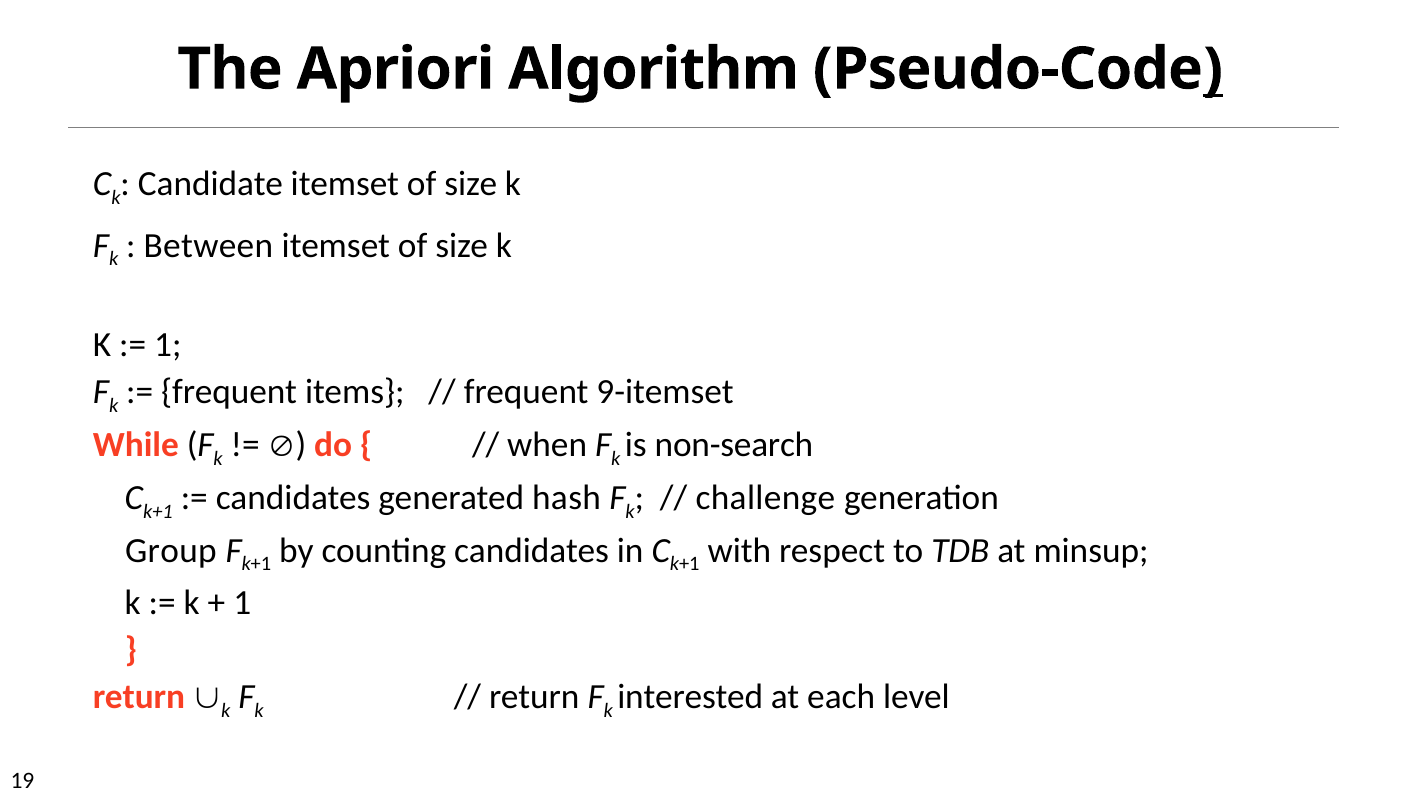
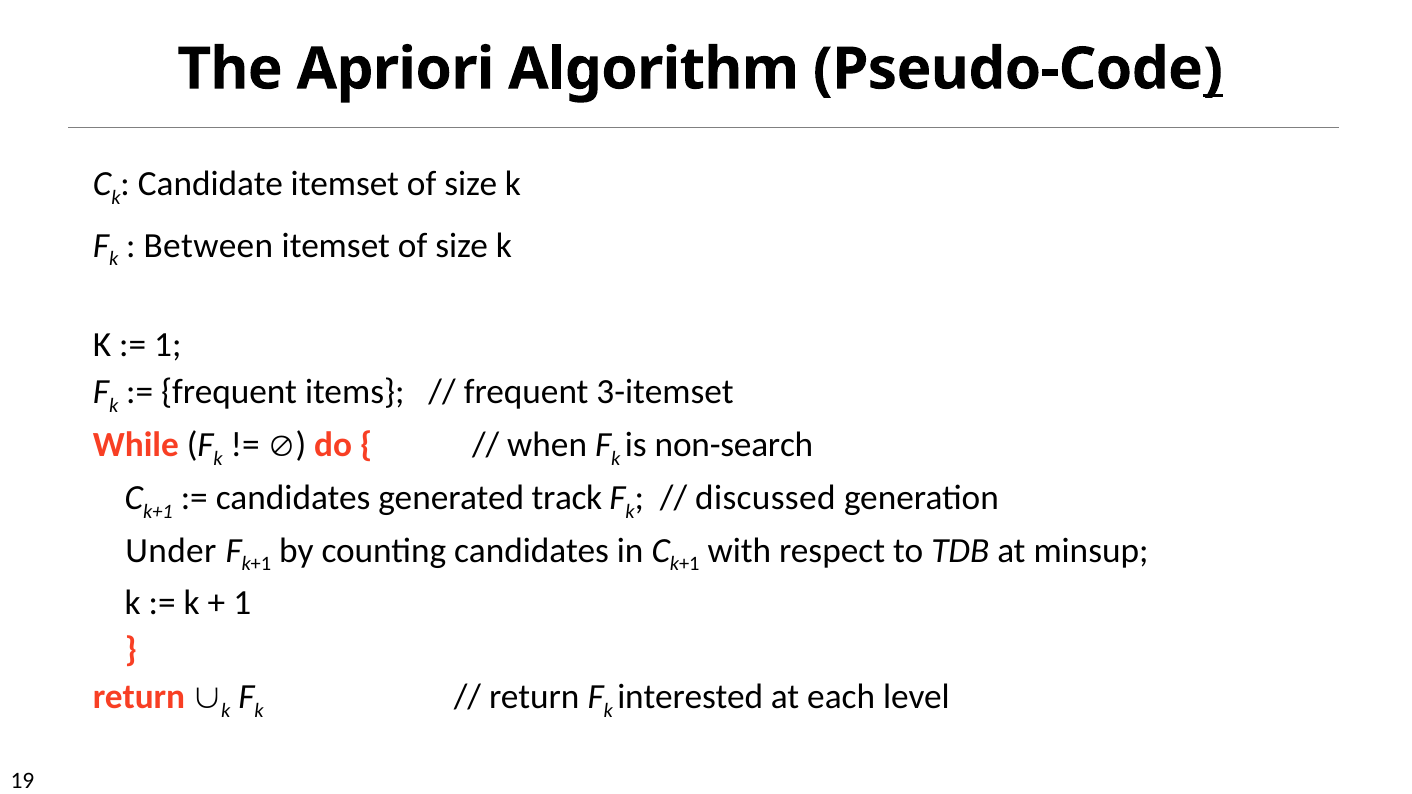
9-itemset: 9-itemset -> 3-itemset
hash: hash -> track
challenge: challenge -> discussed
Group: Group -> Under
